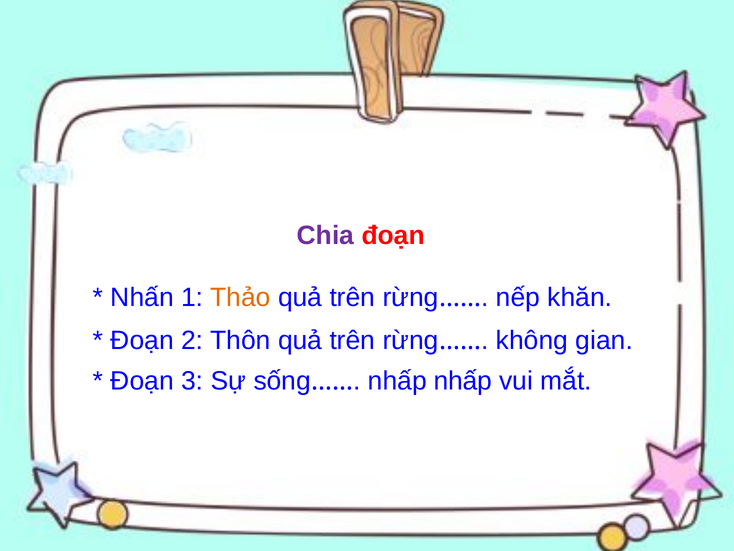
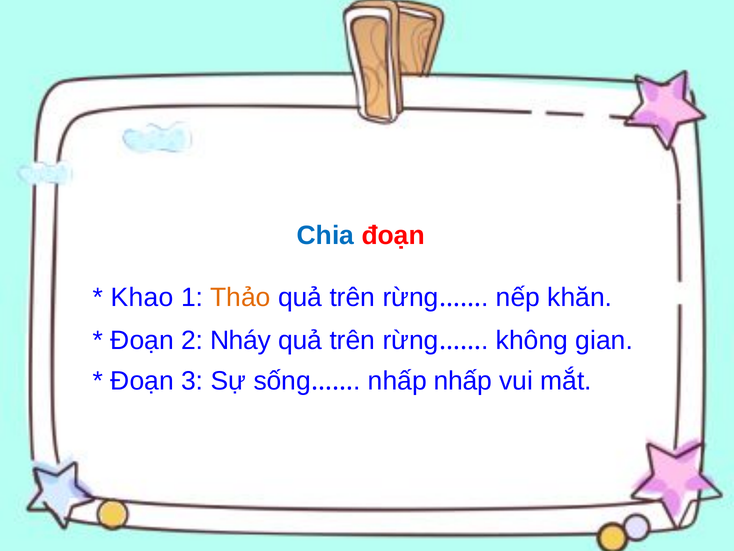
Chia colour: purple -> blue
Nhấn: Nhấn -> Khao
Thôn: Thôn -> Nháy
